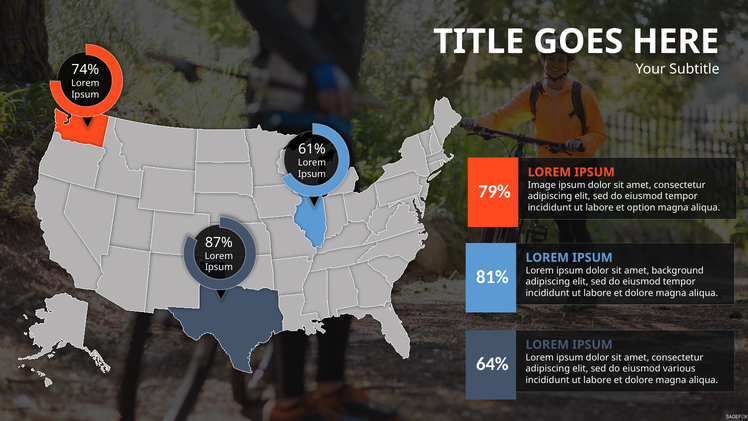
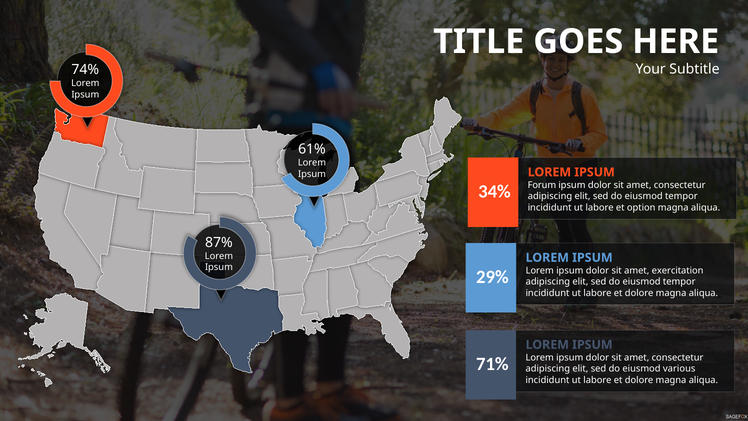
Image: Image -> Forum
79%: 79% -> 34%
background: background -> exercitation
81%: 81% -> 29%
64%: 64% -> 71%
